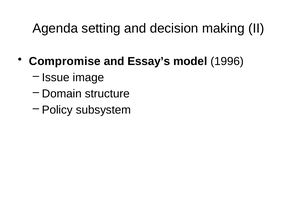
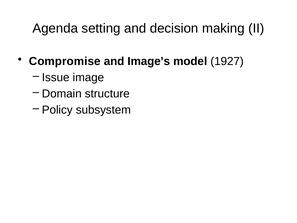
Essay’s: Essay’s -> Image’s
1996: 1996 -> 1927
